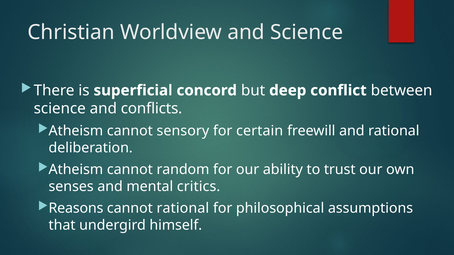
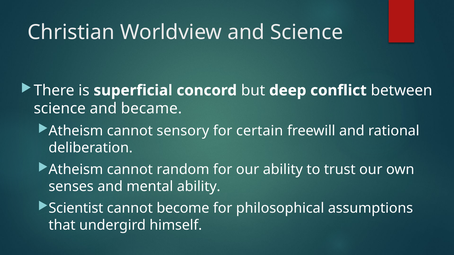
conflicts: conflicts -> became
mental critics: critics -> ability
Reasons: Reasons -> Scientist
cannot rational: rational -> become
